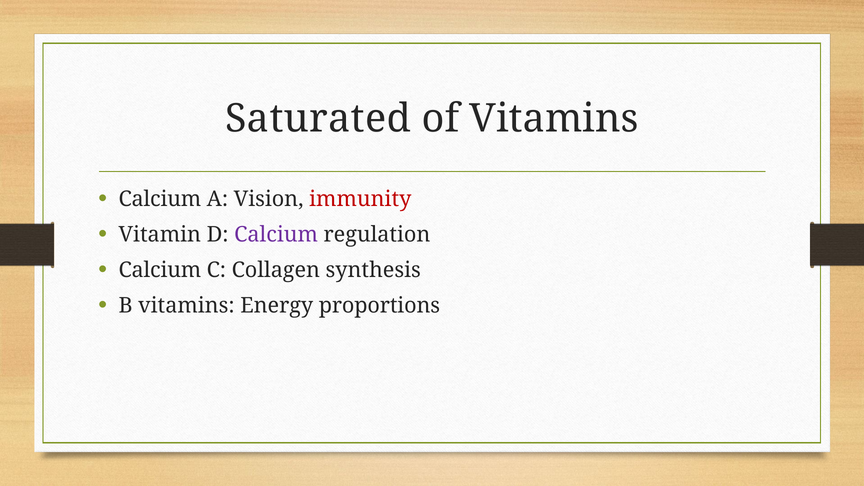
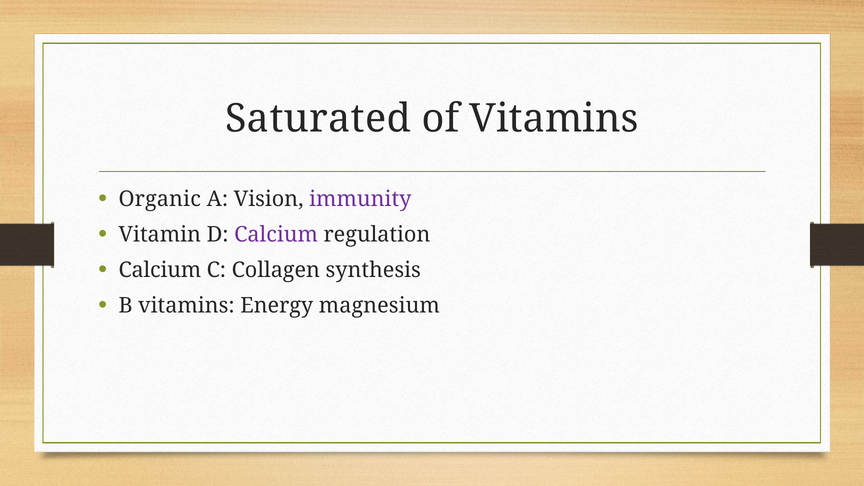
Calcium at (160, 199): Calcium -> Organic
immunity colour: red -> purple
proportions: proportions -> magnesium
